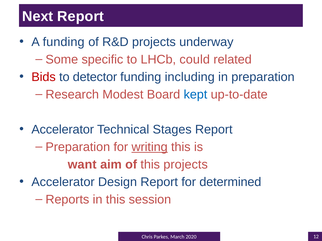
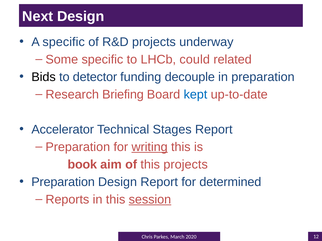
Next Report: Report -> Design
A funding: funding -> specific
Bids colour: red -> black
including: including -> decouple
Modest: Modest -> Briefing
want: want -> book
Accelerator at (63, 182): Accelerator -> Preparation
session underline: none -> present
